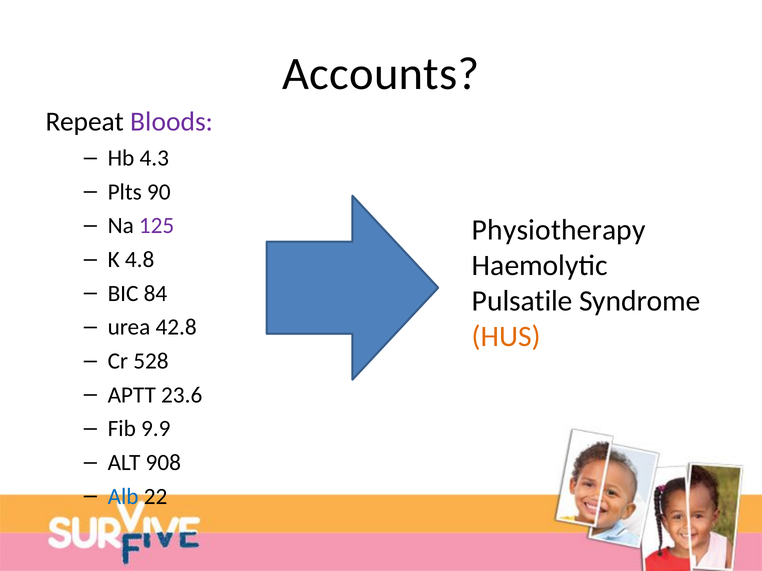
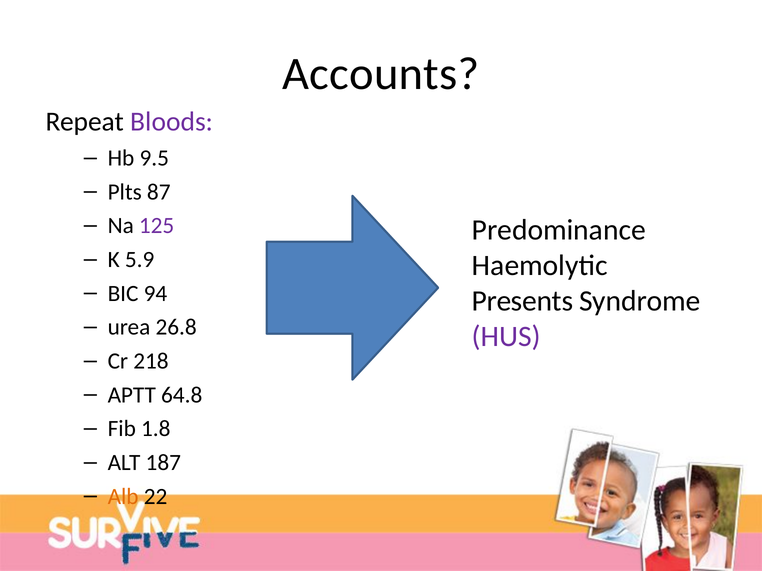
4.3: 4.3 -> 9.5
90: 90 -> 87
Physiotherapy: Physiotherapy -> Predominance
4.8: 4.8 -> 5.9
84: 84 -> 94
Pulsatile: Pulsatile -> Presents
42.8: 42.8 -> 26.8
HUS colour: orange -> purple
528: 528 -> 218
23.6: 23.6 -> 64.8
9.9: 9.9 -> 1.8
908: 908 -> 187
Alb colour: blue -> orange
